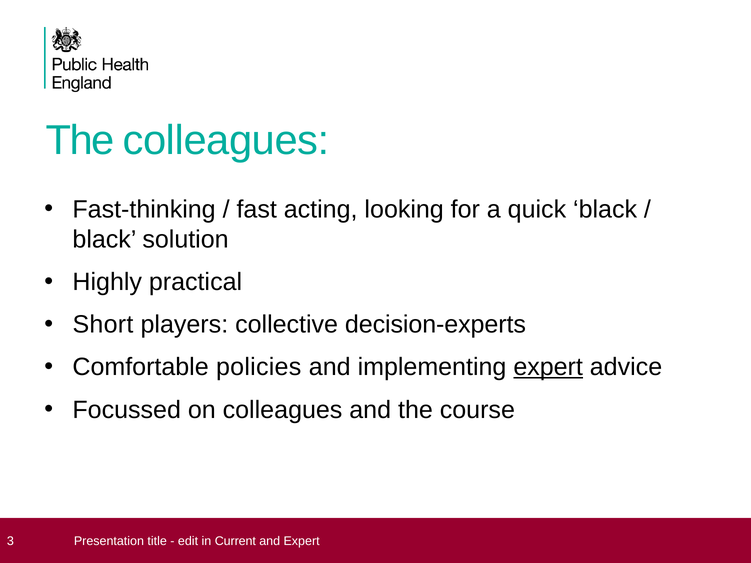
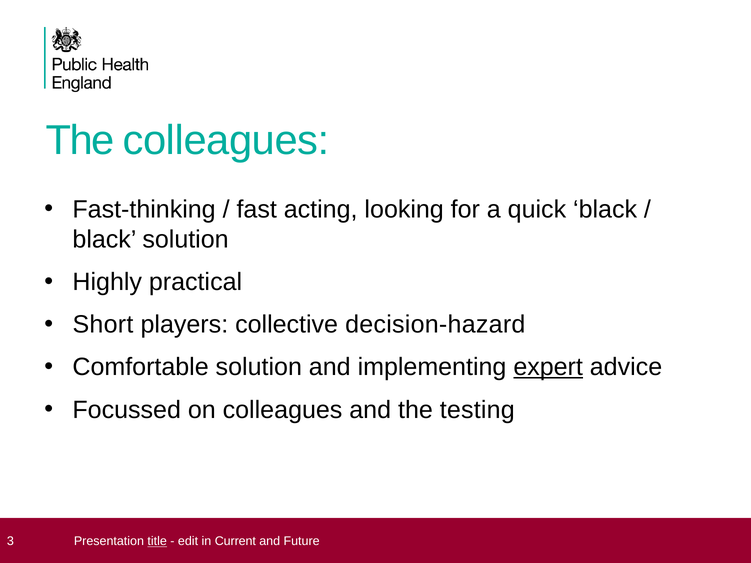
decision-experts: decision-experts -> decision-hazard
Comfortable policies: policies -> solution
course: course -> testing
title underline: none -> present
and Expert: Expert -> Future
